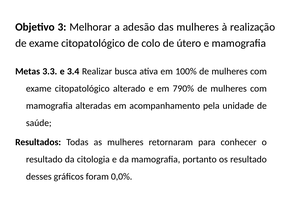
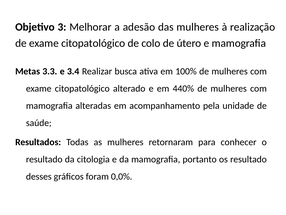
790%: 790% -> 440%
